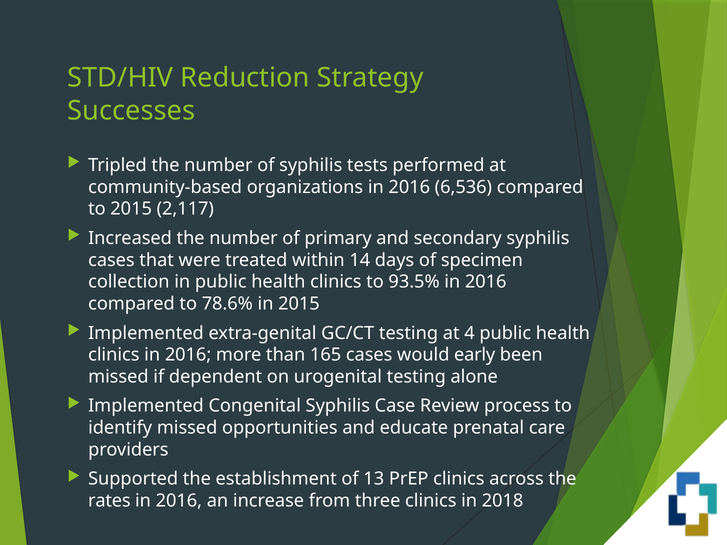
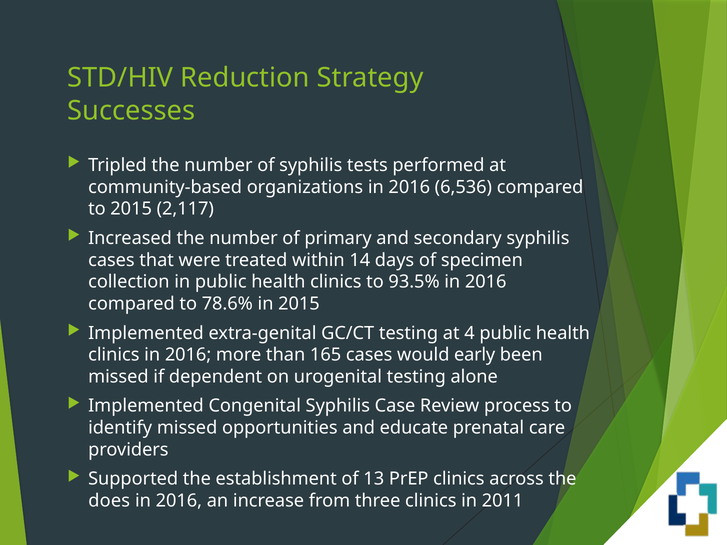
rates: rates -> does
2018: 2018 -> 2011
